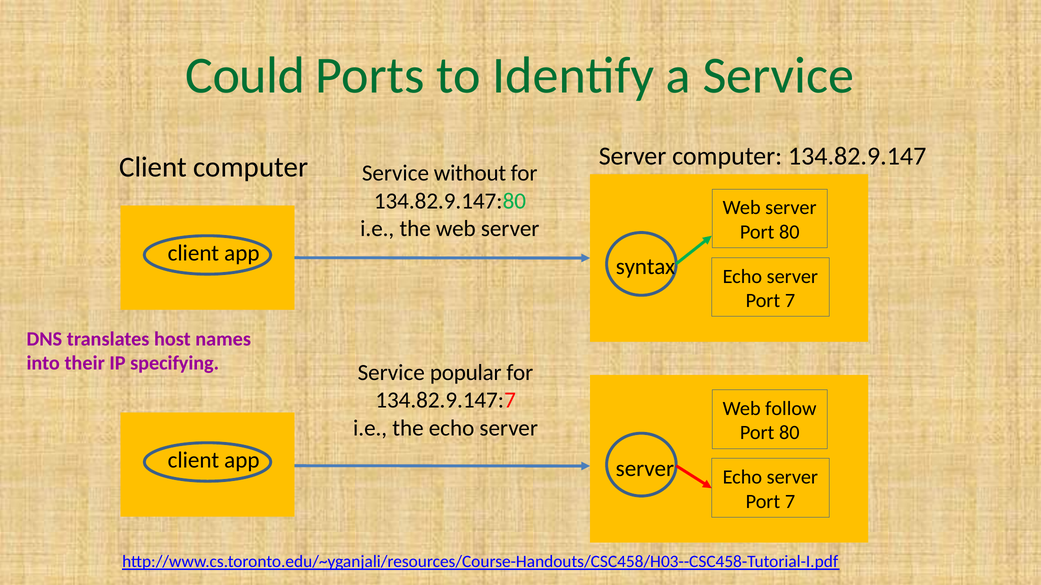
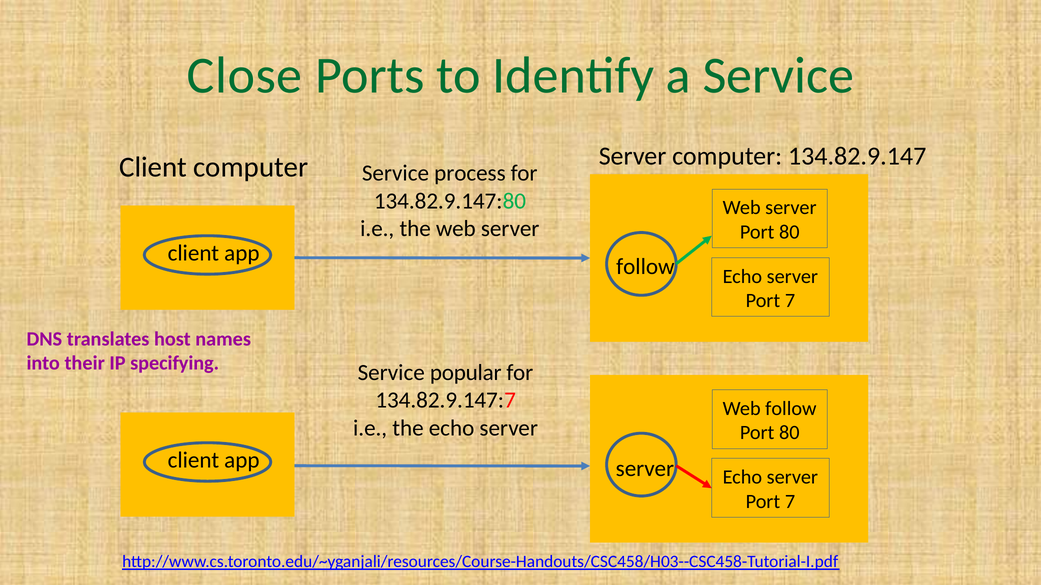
Could: Could -> Close
without: without -> process
syntax at (645, 267): syntax -> follow
